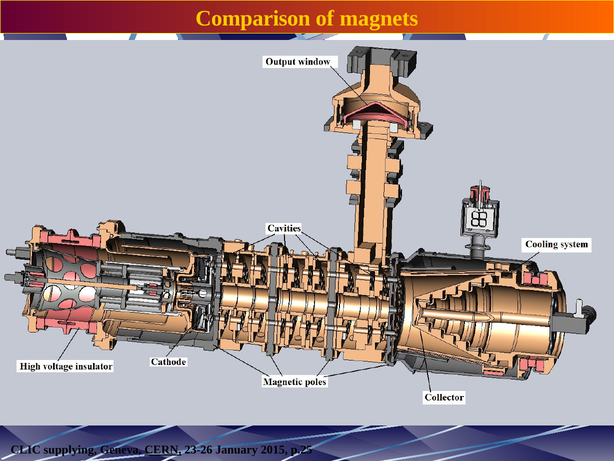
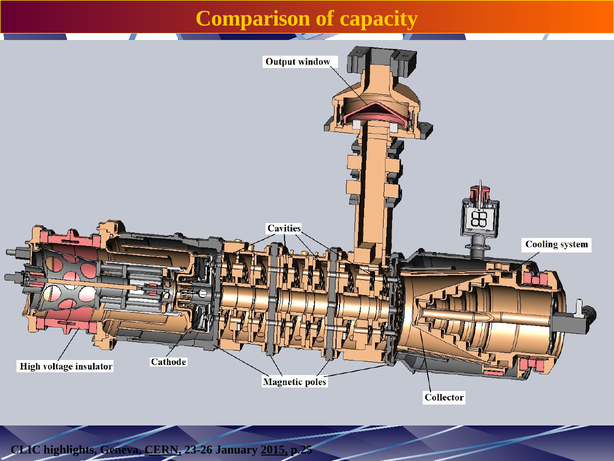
magnets: magnets -> capacity
supplying: supplying -> highlights
2015 underline: none -> present
